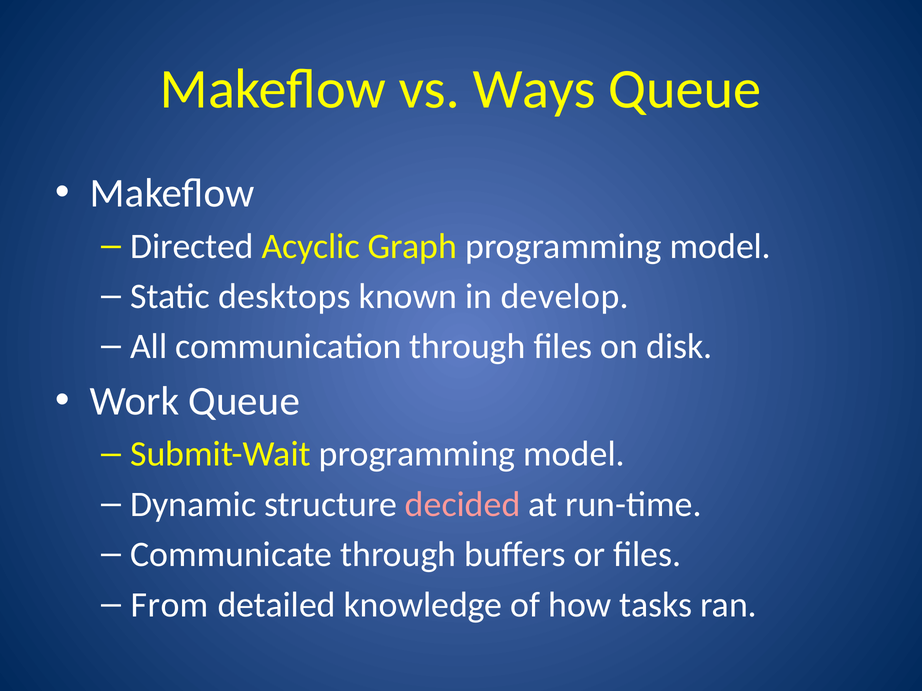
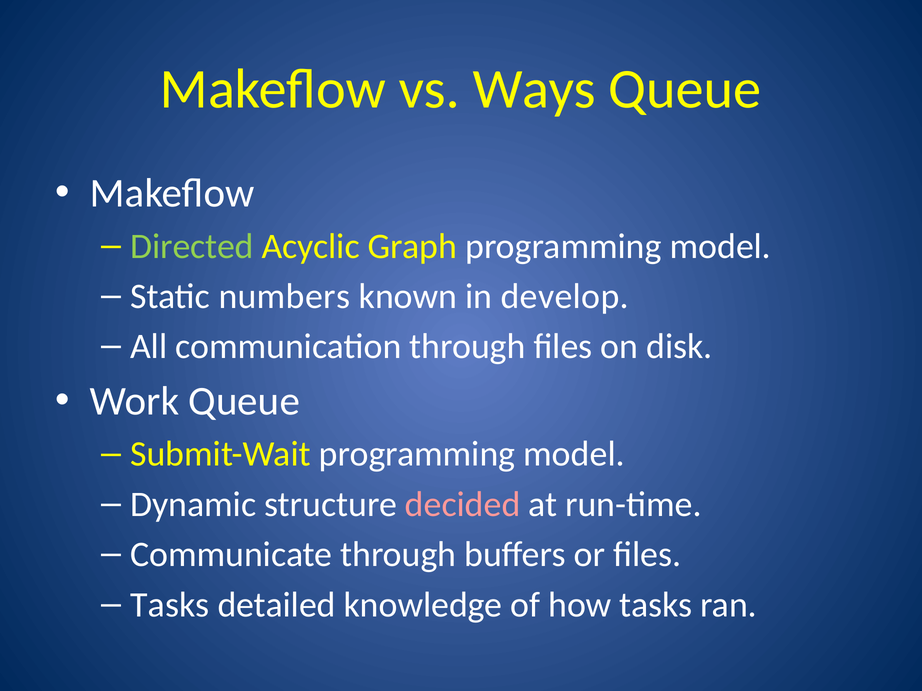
Directed colour: white -> light green
desktops: desktops -> numbers
From at (170, 605): From -> Tasks
